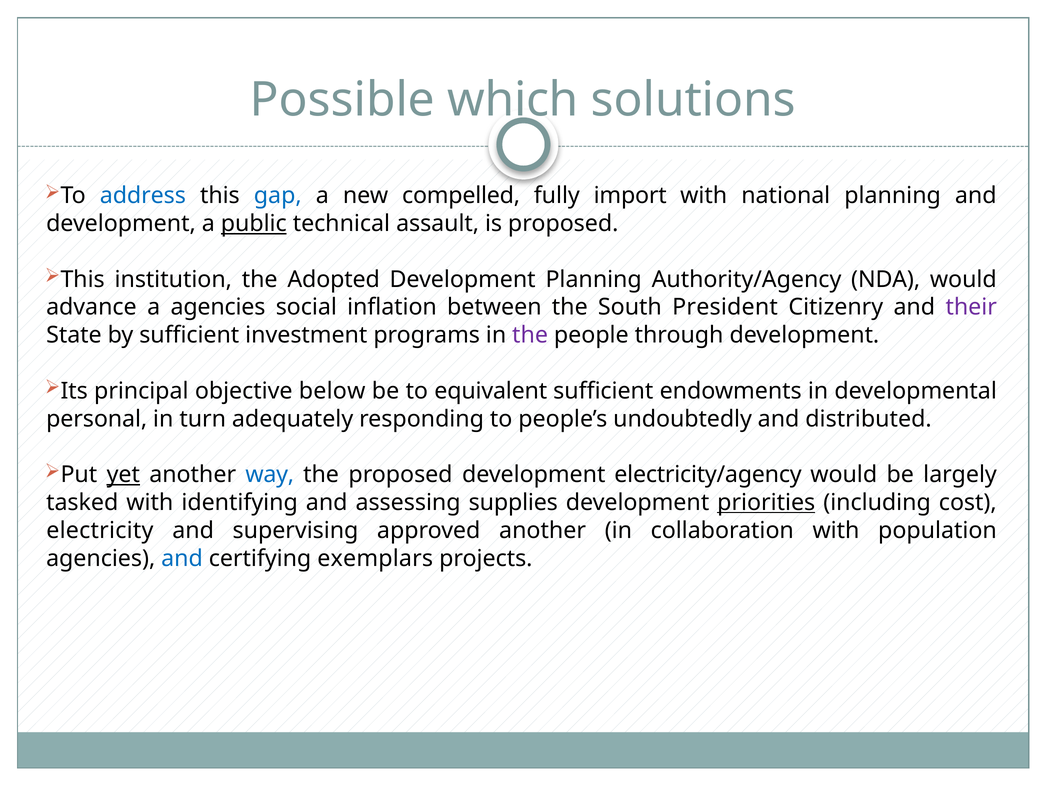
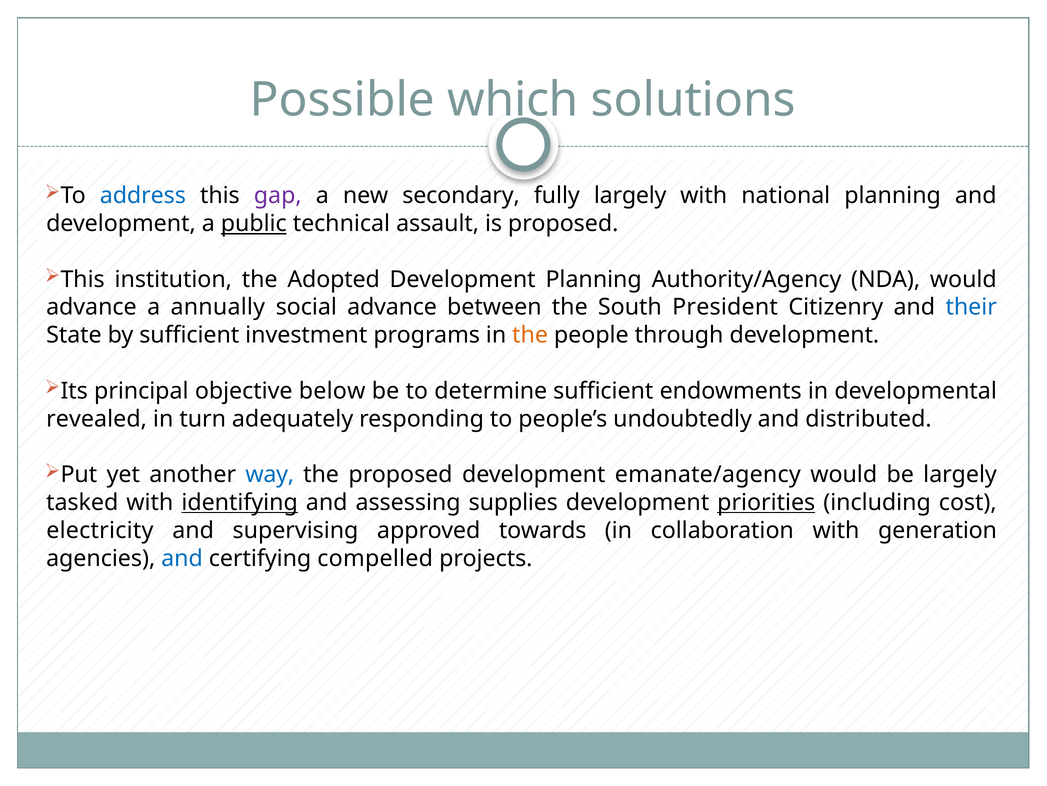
gap colour: blue -> purple
compelled: compelled -> secondary
fully import: import -> largely
a agencies: agencies -> annually
social inflation: inflation -> advance
their colour: purple -> blue
the at (530, 335) colour: purple -> orange
equivalent: equivalent -> determine
personal: personal -> revealed
yet underline: present -> none
electricity/agency: electricity/agency -> emanate/agency
identifying underline: none -> present
approved another: another -> towards
population: population -> generation
exemplars: exemplars -> compelled
